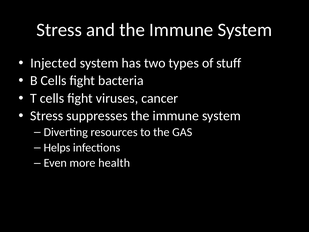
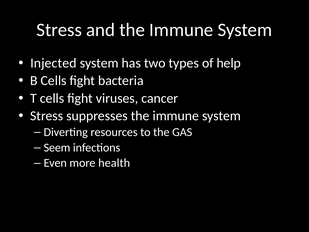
stuff: stuff -> help
Helps: Helps -> Seem
